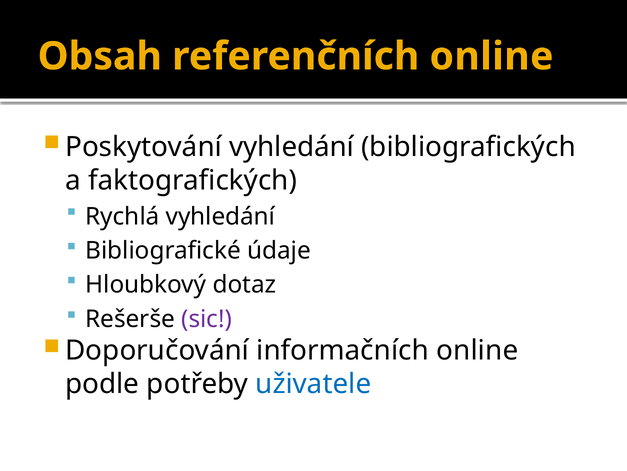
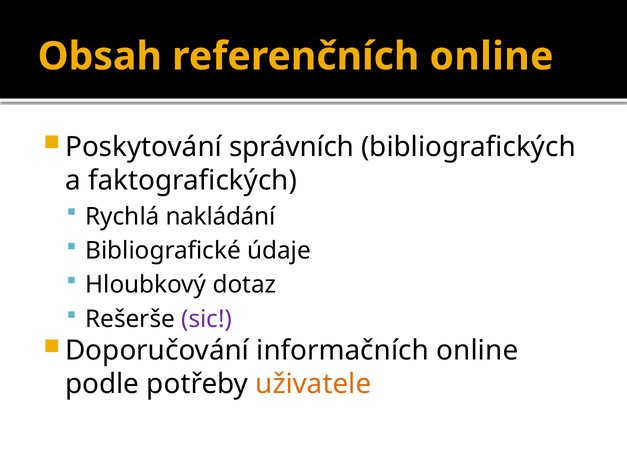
Poskytování vyhledání: vyhledání -> správních
Rychlá vyhledání: vyhledání -> nakládání
uživatele colour: blue -> orange
